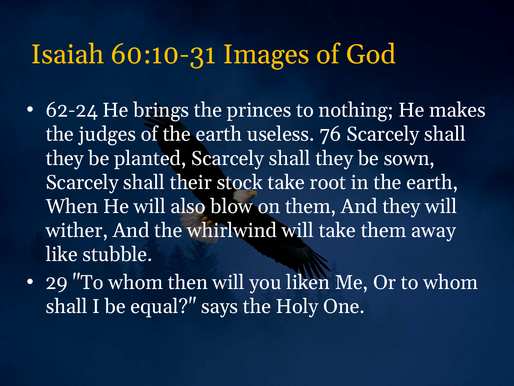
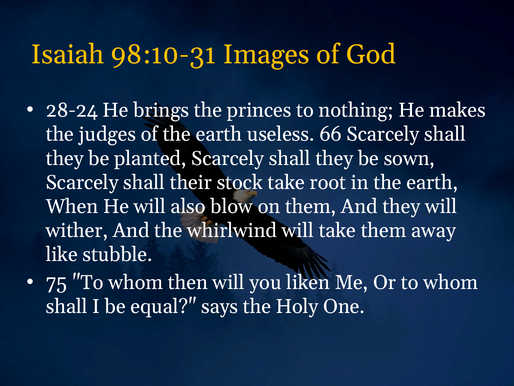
60:10-31: 60:10-31 -> 98:10-31
62-24: 62-24 -> 28-24
76: 76 -> 66
29: 29 -> 75
